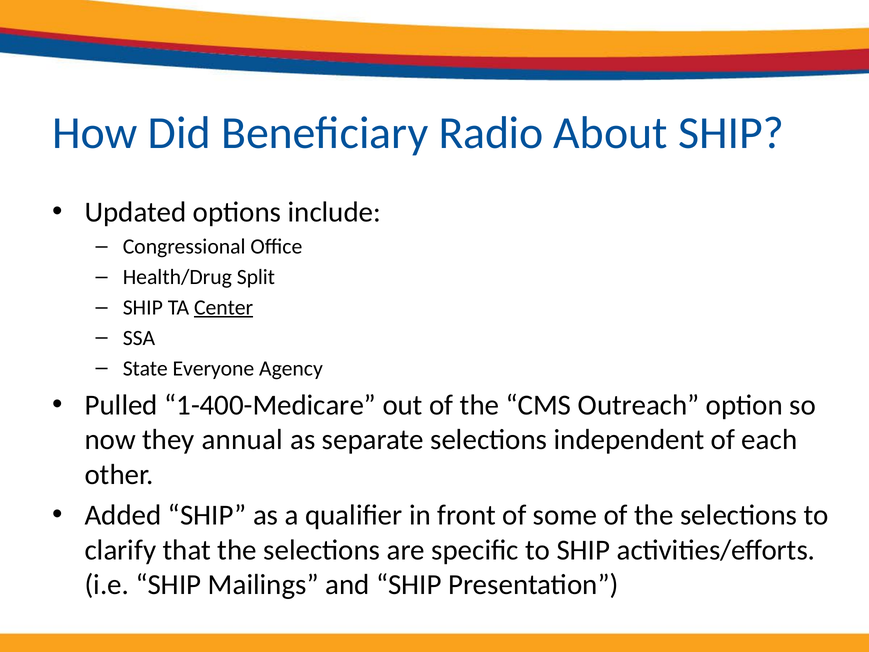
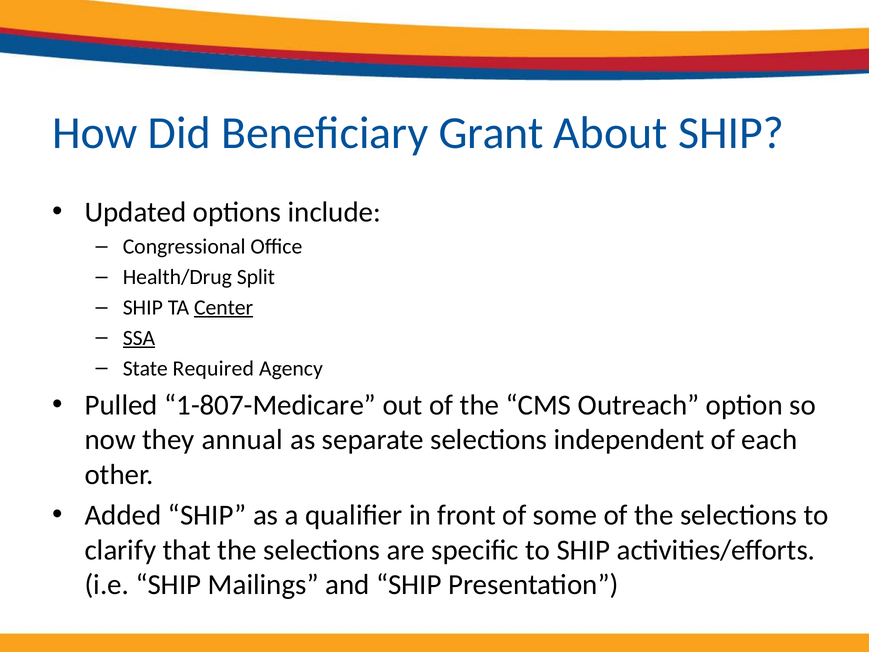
Radio: Radio -> Grant
SSA underline: none -> present
Everyone: Everyone -> Required
1-400-Medicare: 1-400-Medicare -> 1-807-Medicare
